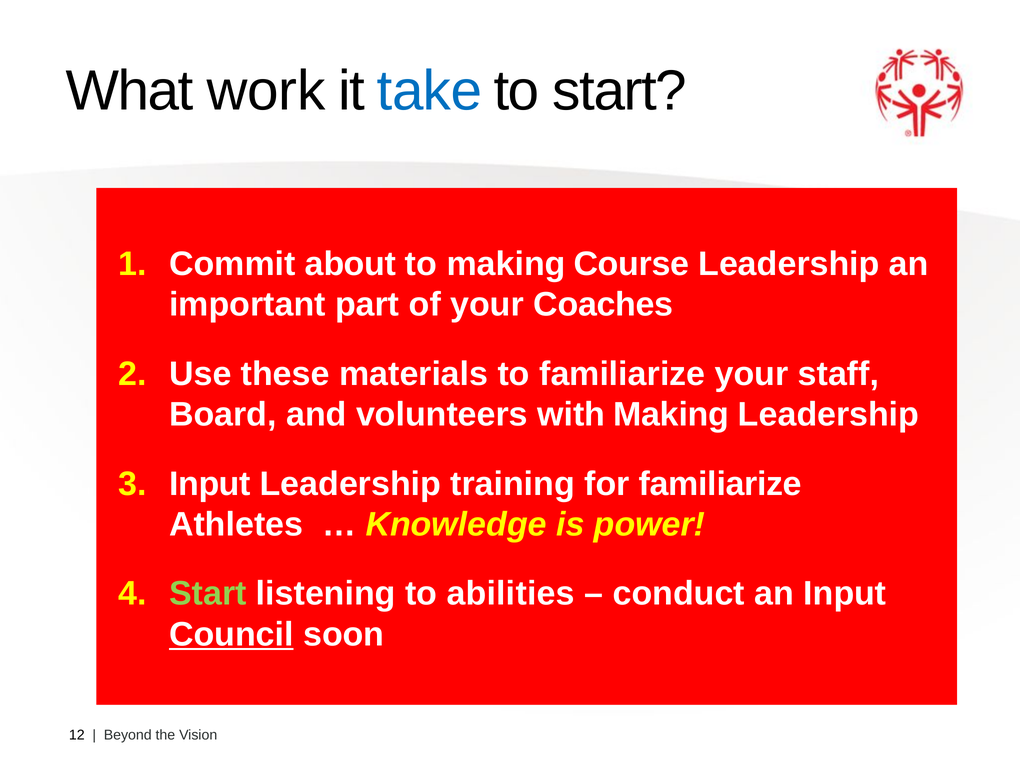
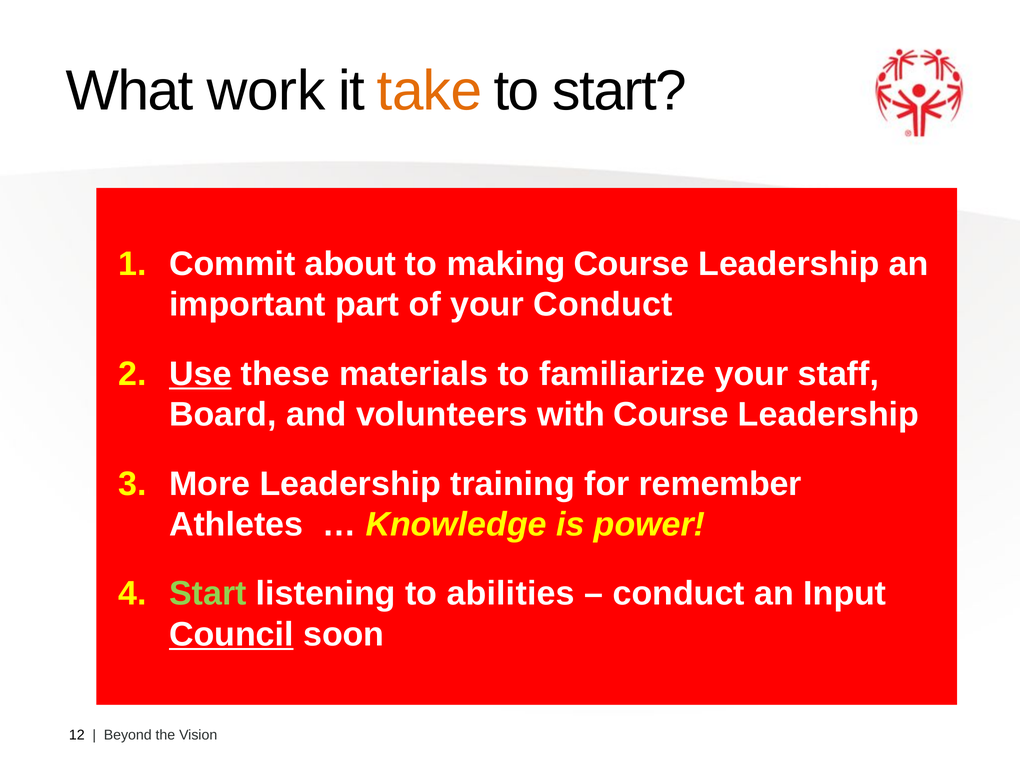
take colour: blue -> orange
your Coaches: Coaches -> Conduct
Use underline: none -> present
with Making: Making -> Course
Input at (210, 484): Input -> More
for familiarize: familiarize -> remember
